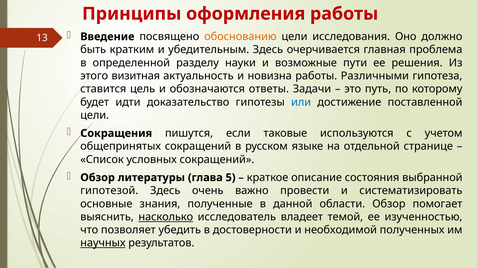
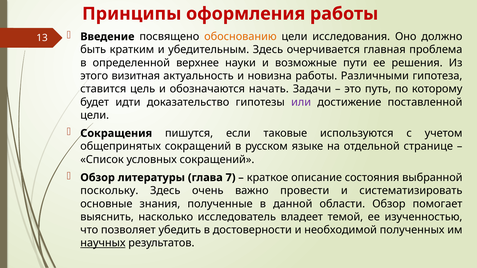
разделу: разделу -> верхнее
ответы: ответы -> начать
или colour: blue -> purple
5: 5 -> 7
гипотезой: гипотезой -> поскольку
насколько underline: present -> none
